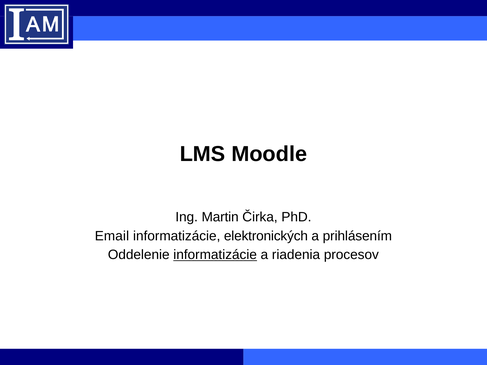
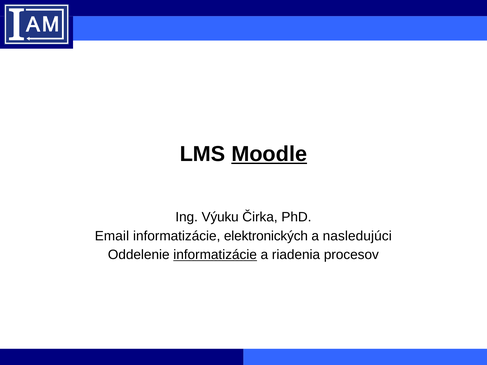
Moodle underline: none -> present
Martin: Martin -> Výuku
prihlásením: prihlásením -> nasledujúci
